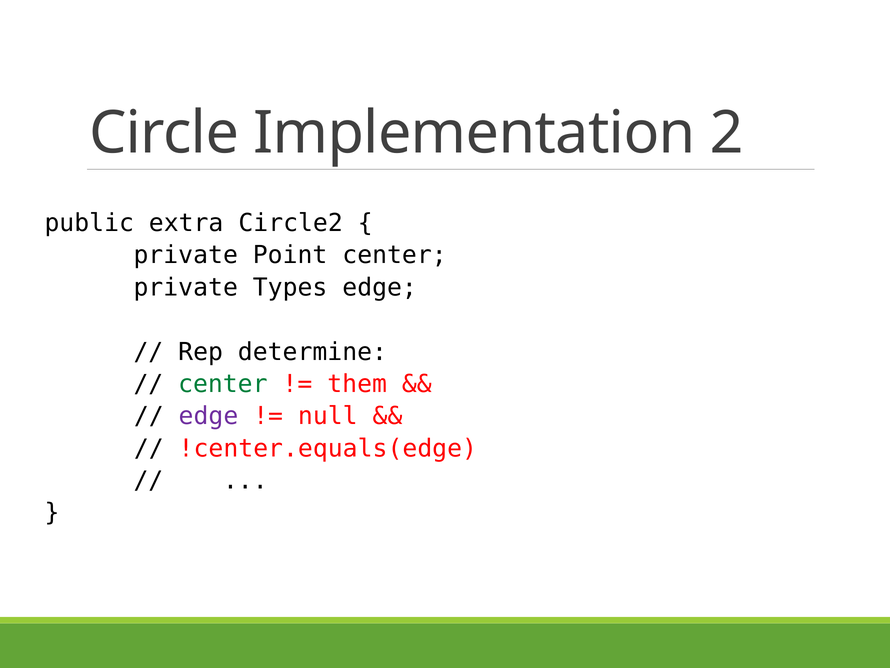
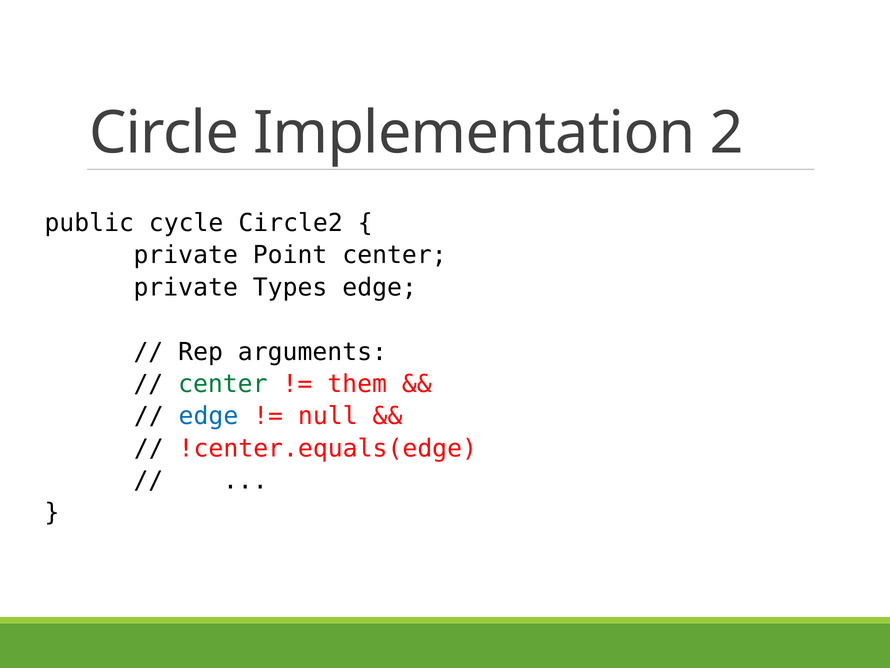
extra: extra -> cycle
determine: determine -> arguments
edge at (208, 416) colour: purple -> blue
